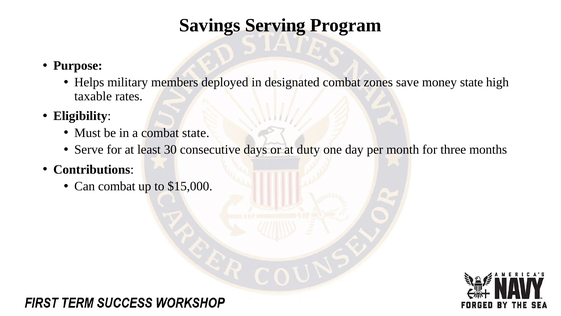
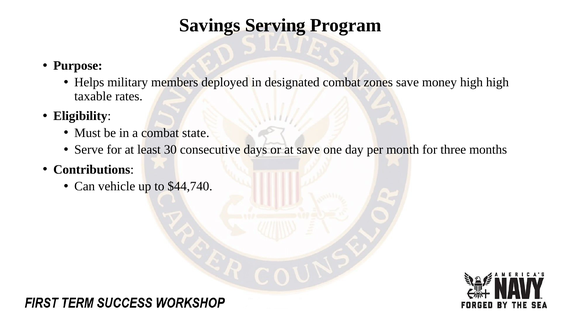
money state: state -> high
at duty: duty -> save
Can combat: combat -> vehicle
$15,000: $15,000 -> $44,740
